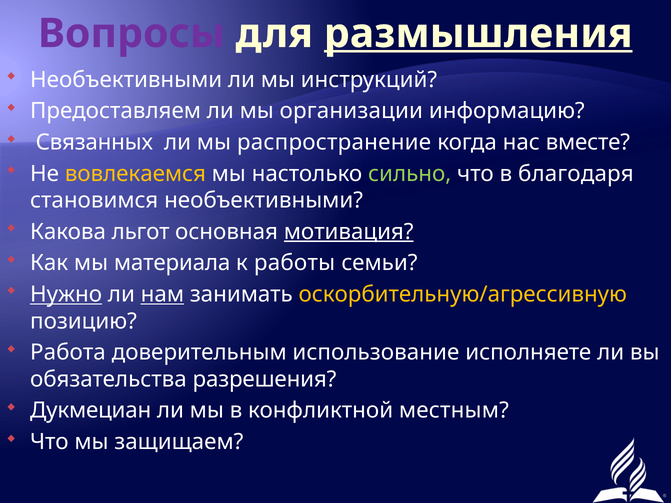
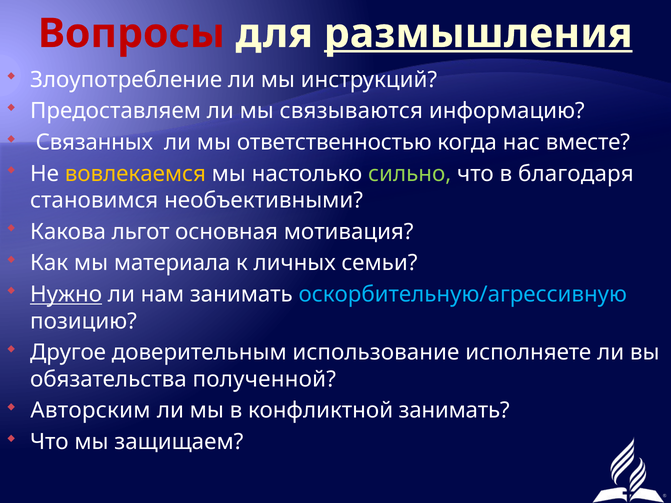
Вопросы colour: purple -> red
Необъективными at (126, 80): Необъективными -> Злоупотребление
организации: организации -> связываются
распространение: распространение -> ответственностью
мотивация underline: present -> none
работы: работы -> личных
нам underline: present -> none
оскорбительную/агрессивную colour: yellow -> light blue
Работа: Работа -> Другое
разрешения: разрешения -> полученной
Дукмециан: Дукмециан -> Авторским
конфликтной местным: местным -> занимать
